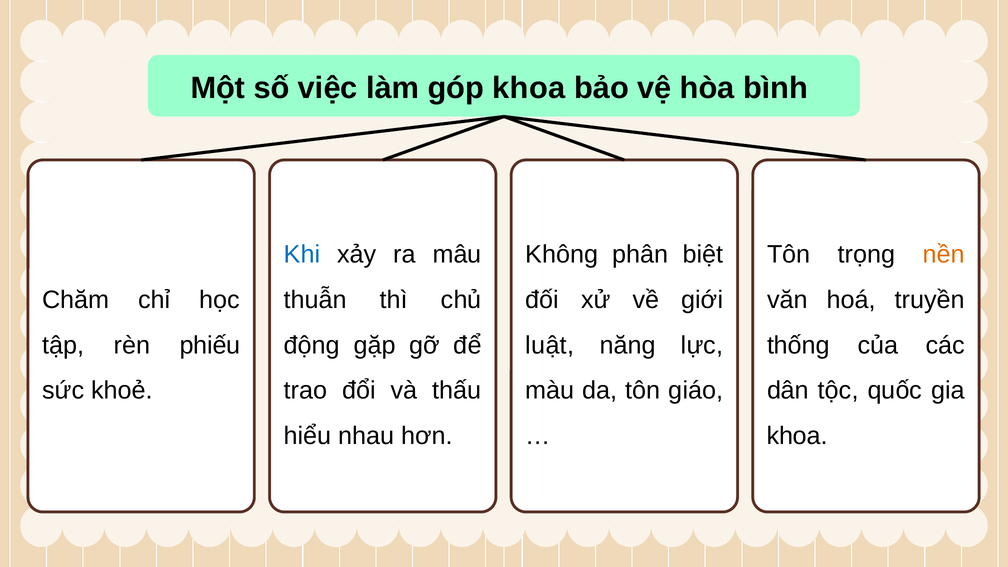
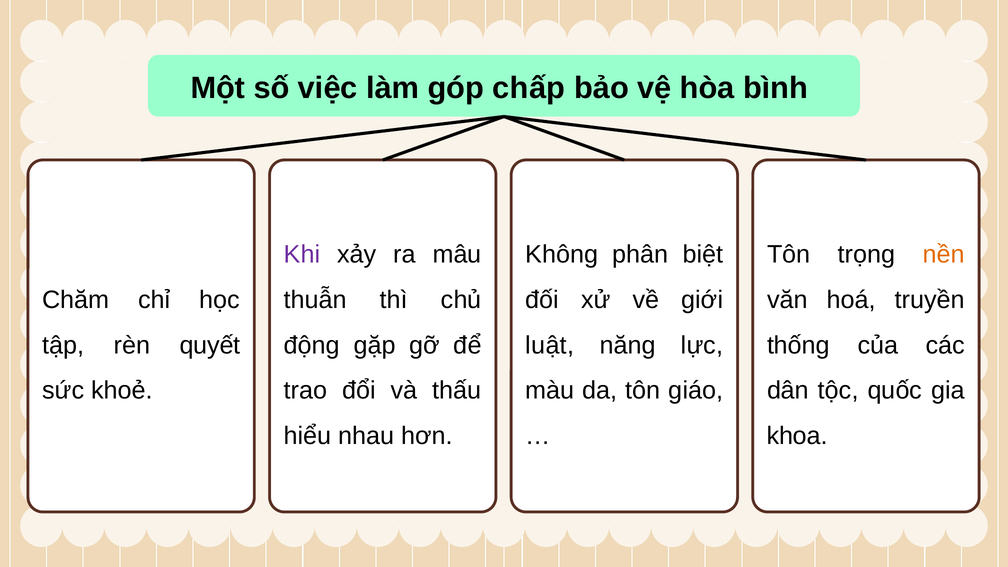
góp khoa: khoa -> chấp
Khi colour: blue -> purple
phiếu: phiếu -> quyết
